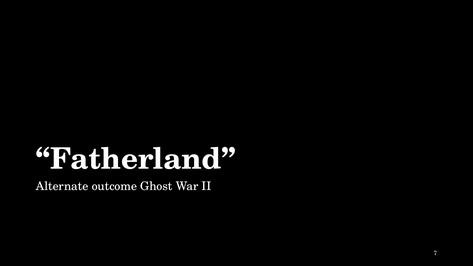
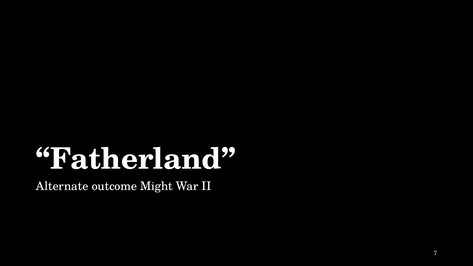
Ghost: Ghost -> Might
